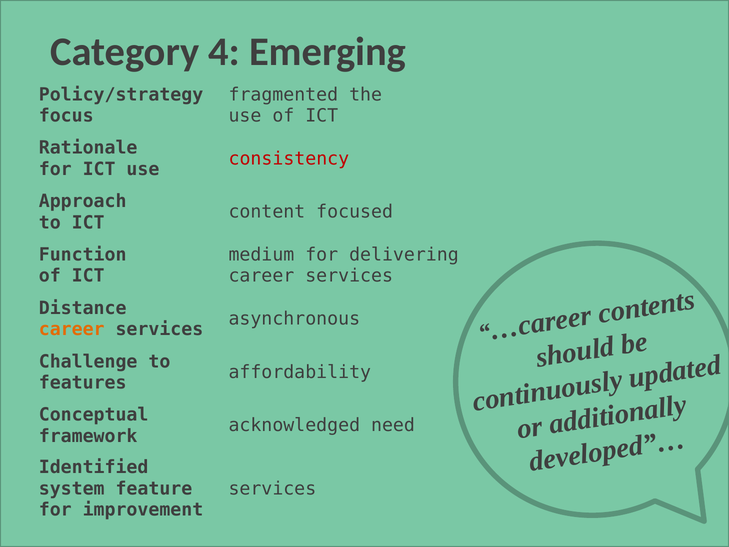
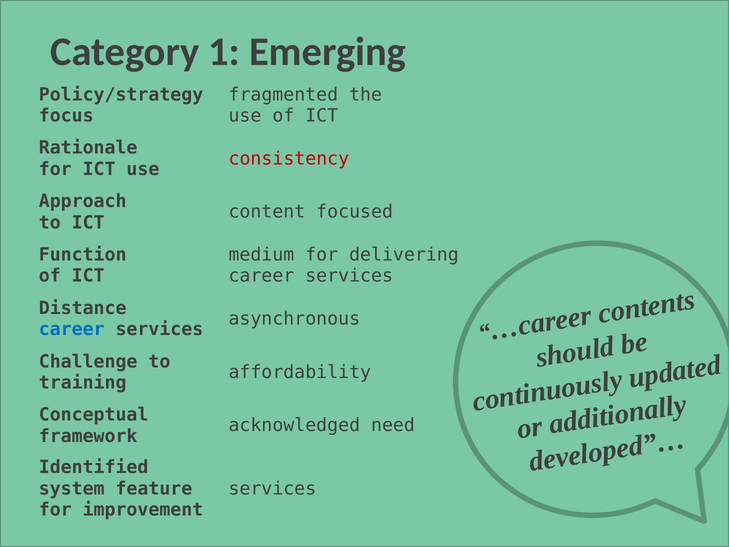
4: 4 -> 1
career at (72, 329) colour: orange -> blue
features: features -> training
